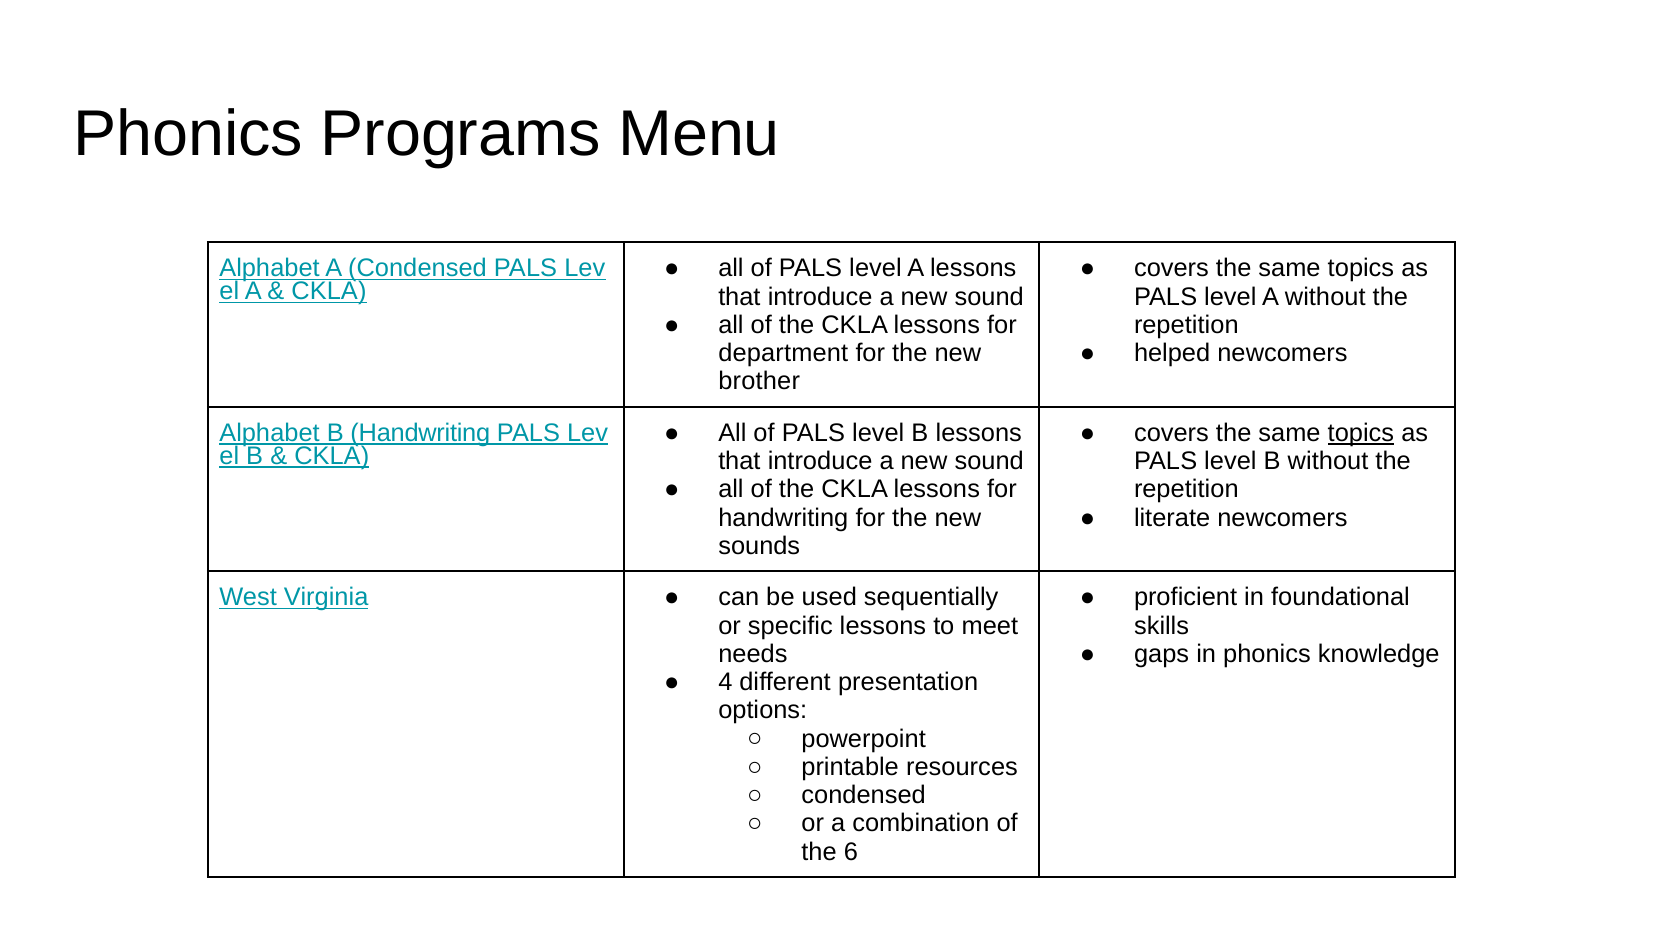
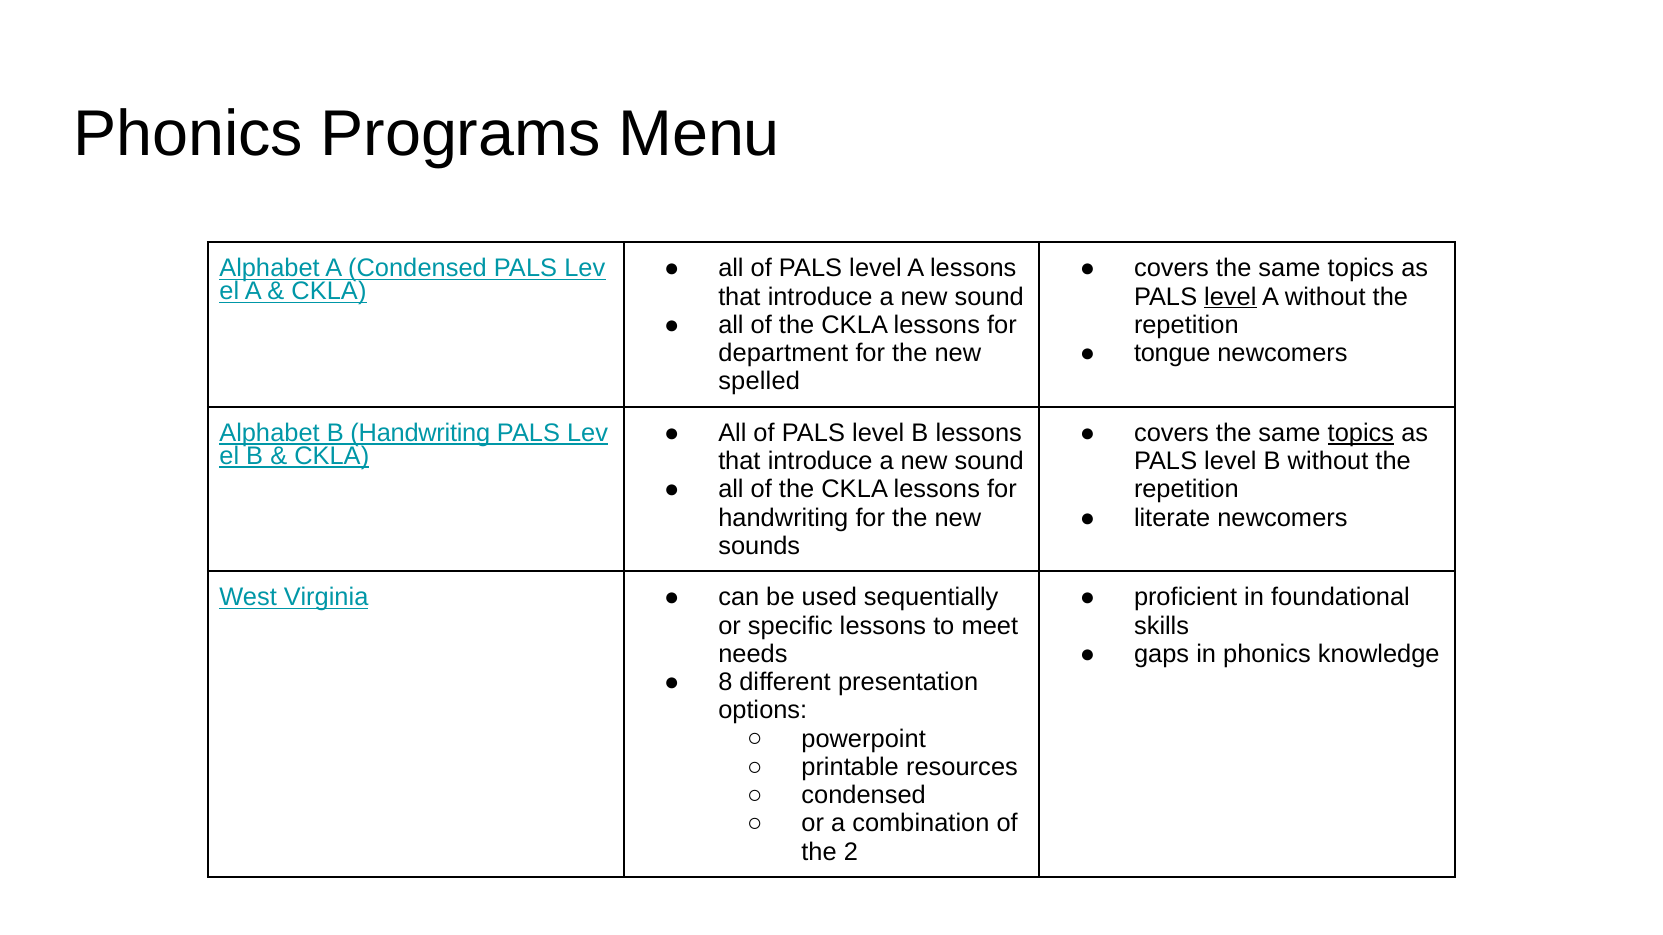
level at (1230, 297) underline: none -> present
helped: helped -> tongue
brother: brother -> spelled
4: 4 -> 8
6: 6 -> 2
